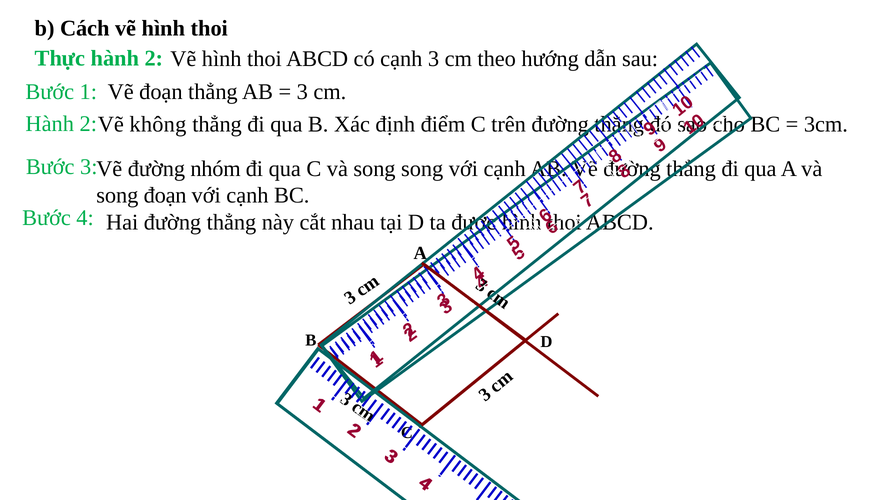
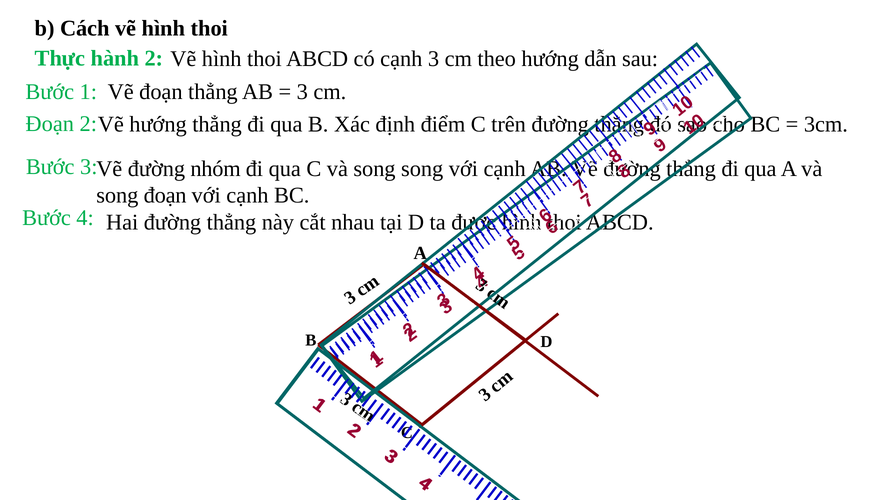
Hành at (50, 124): Hành -> Đoạn
Vẽ không: không -> hướng
